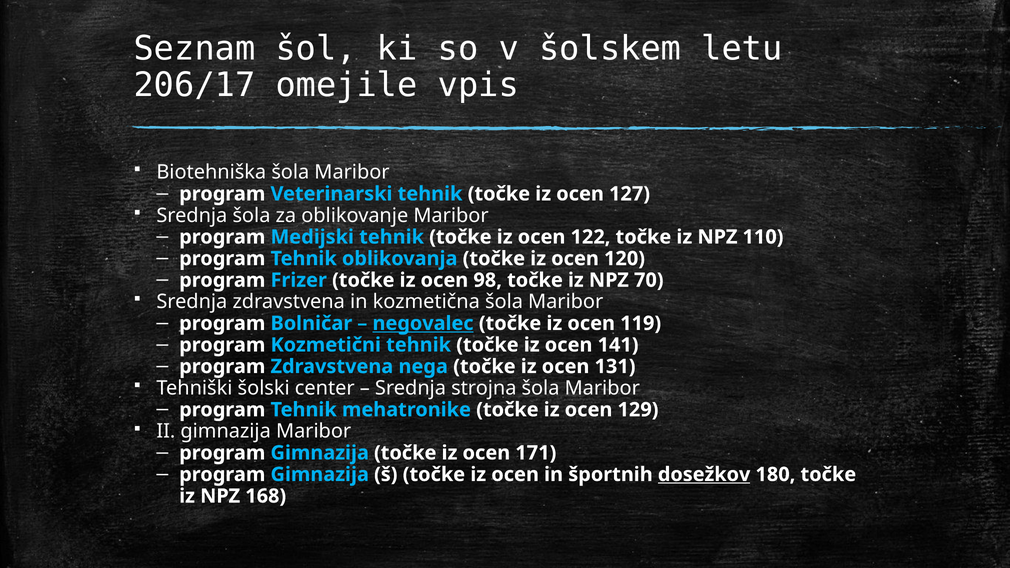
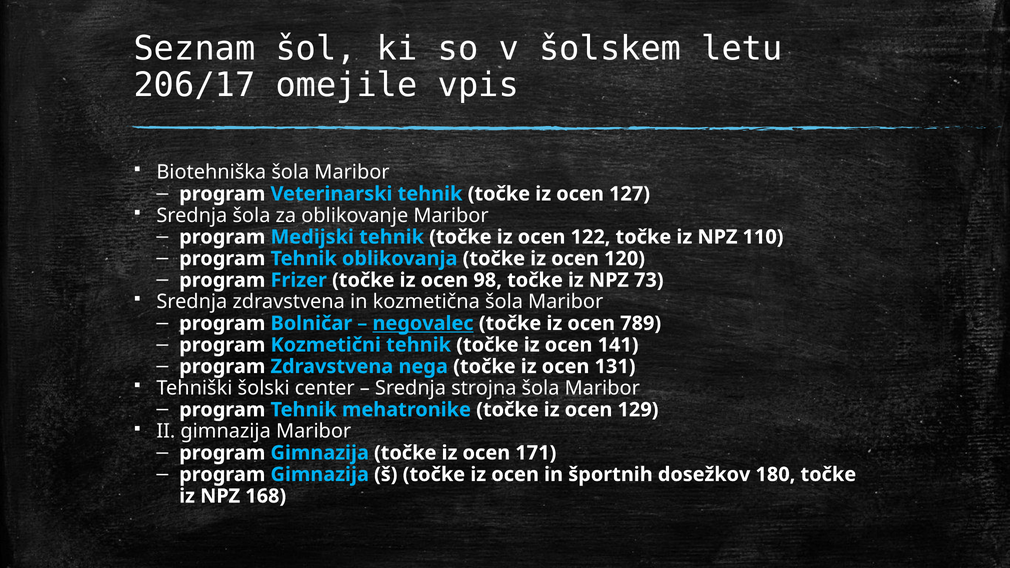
70: 70 -> 73
119: 119 -> 789
dosežkov underline: present -> none
